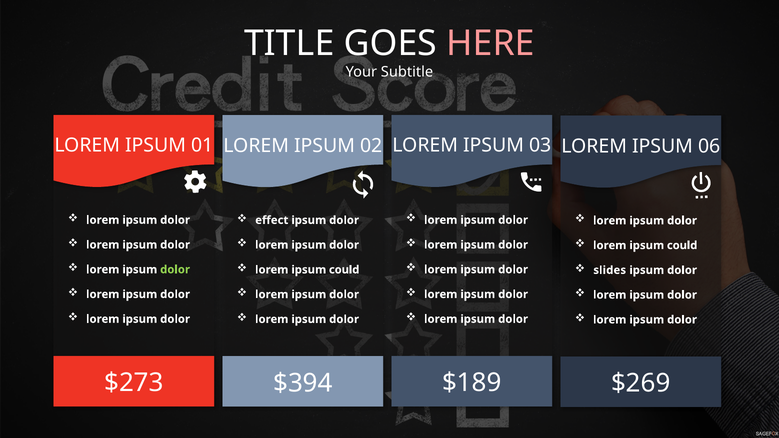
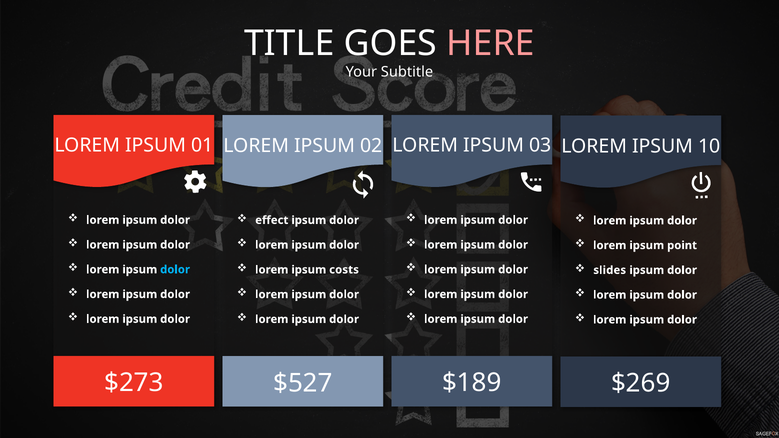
06: 06 -> 10
could at (682, 245): could -> point
dolor at (175, 270) colour: light green -> light blue
could at (344, 270): could -> costs
$394: $394 -> $527
